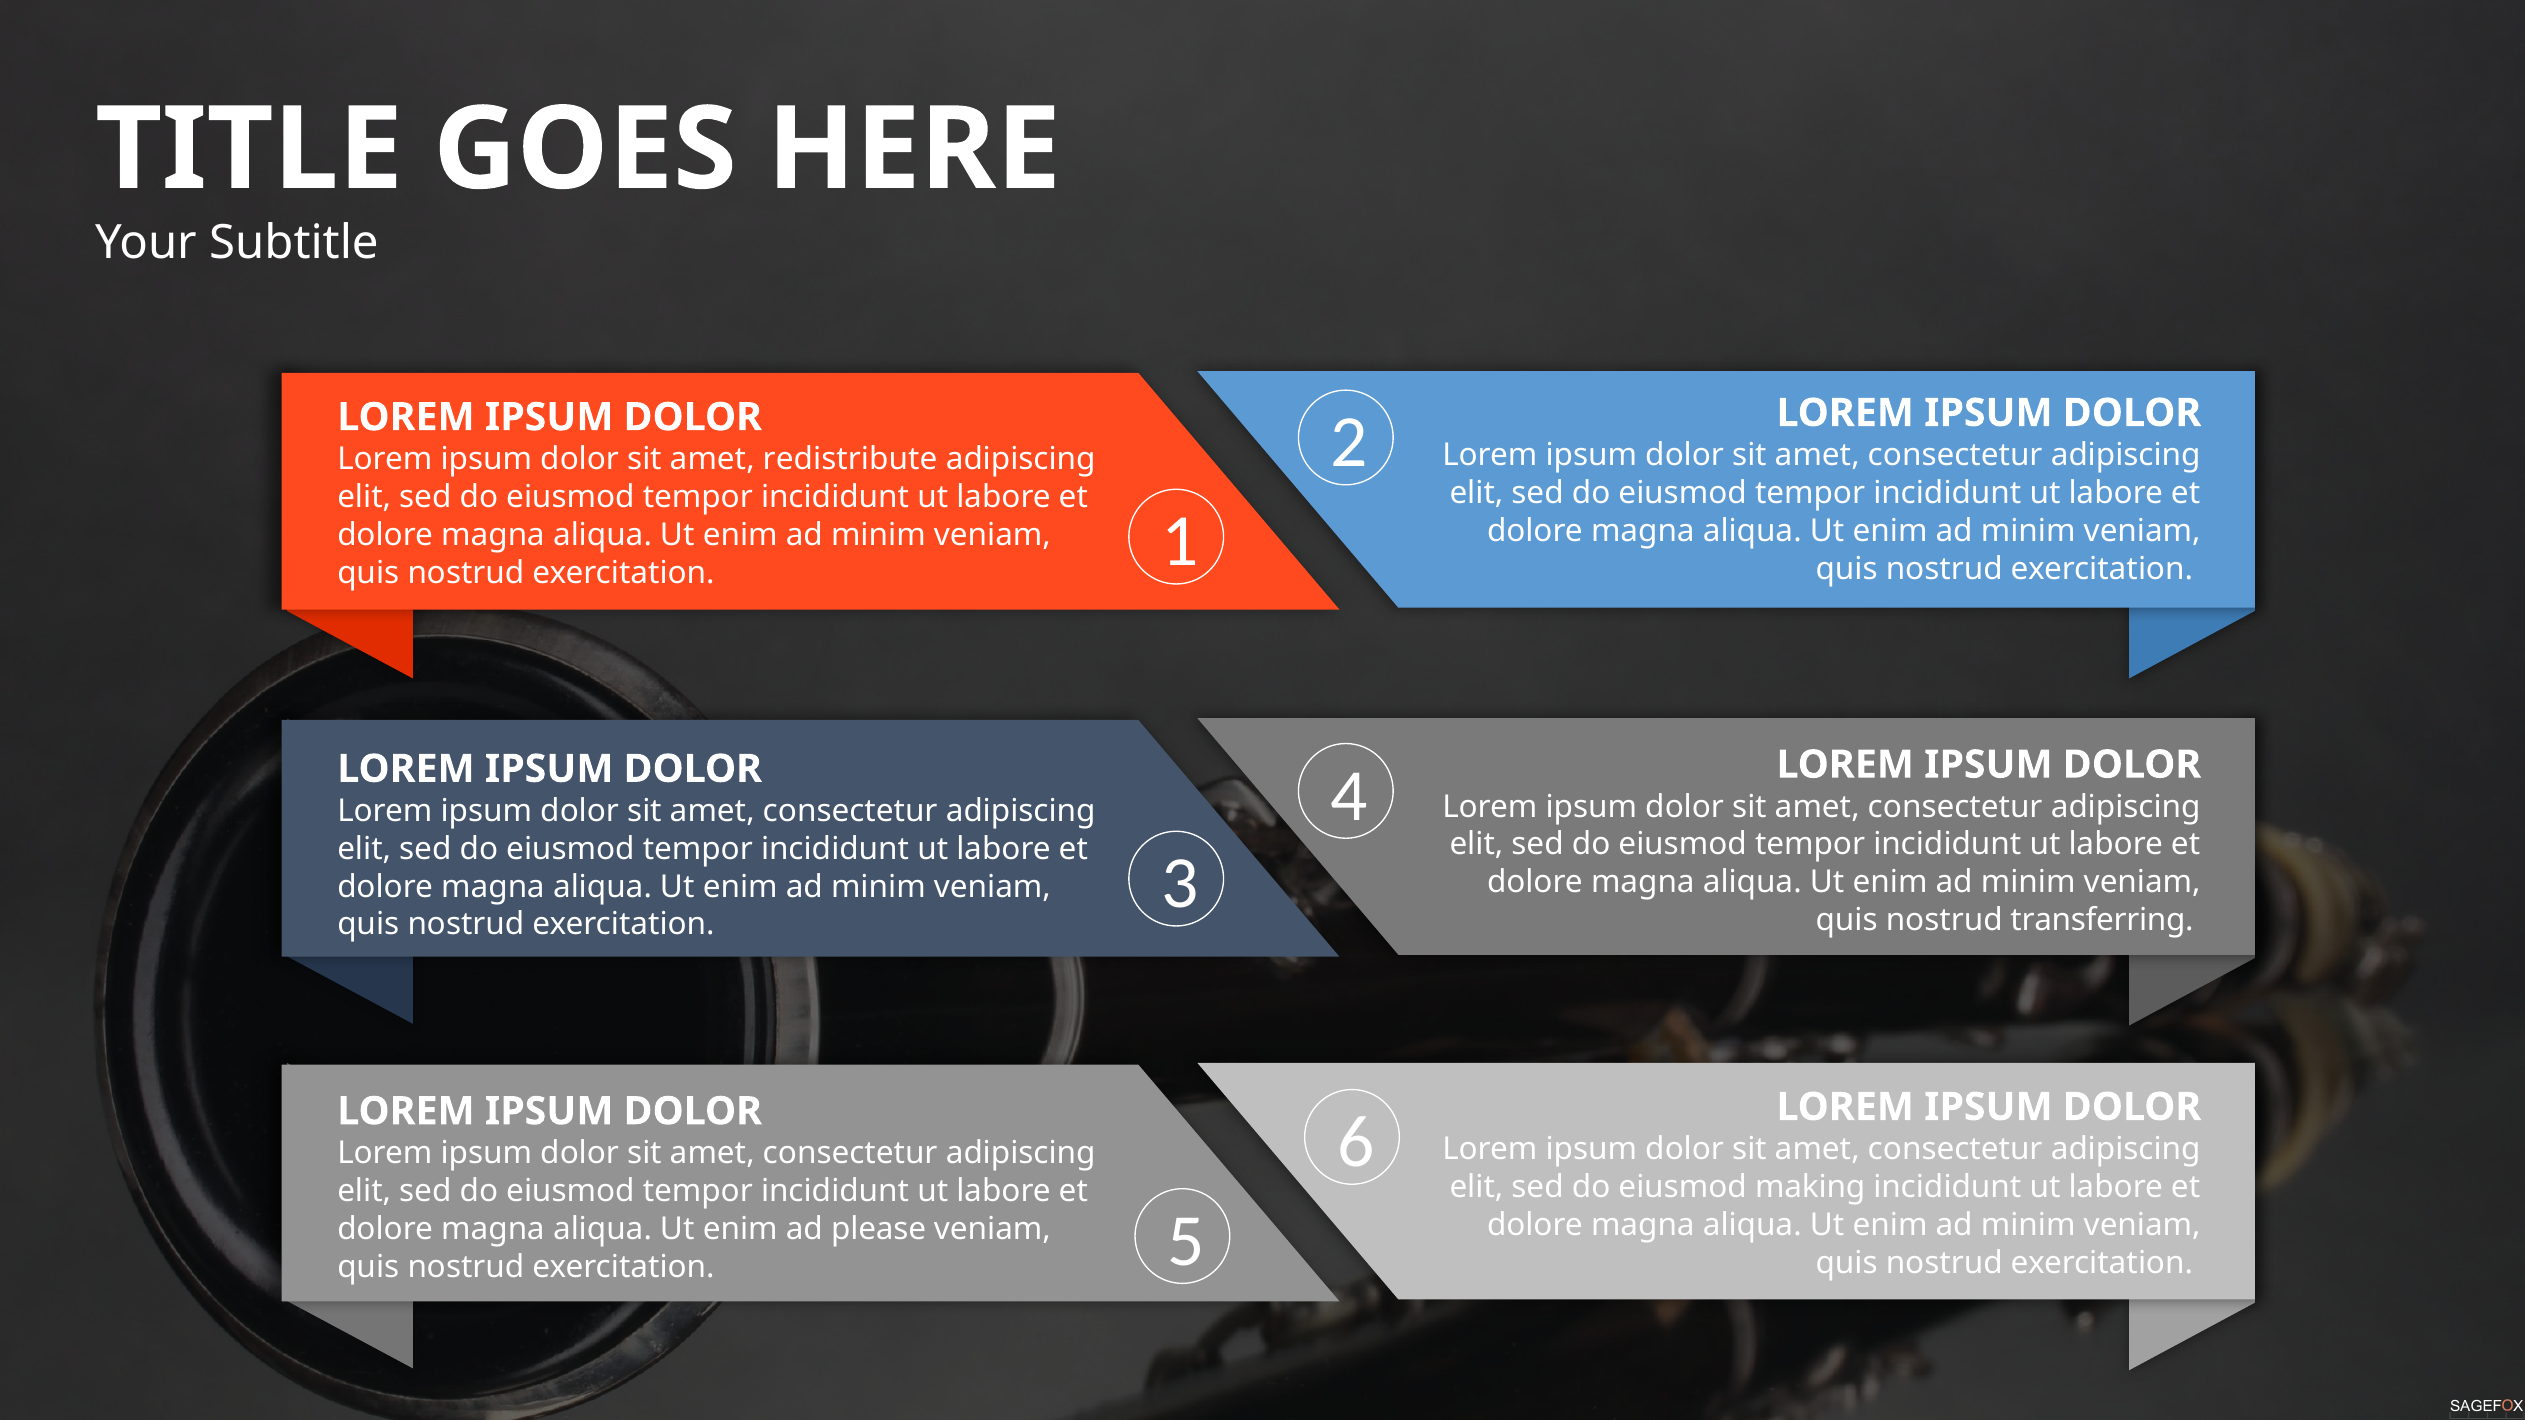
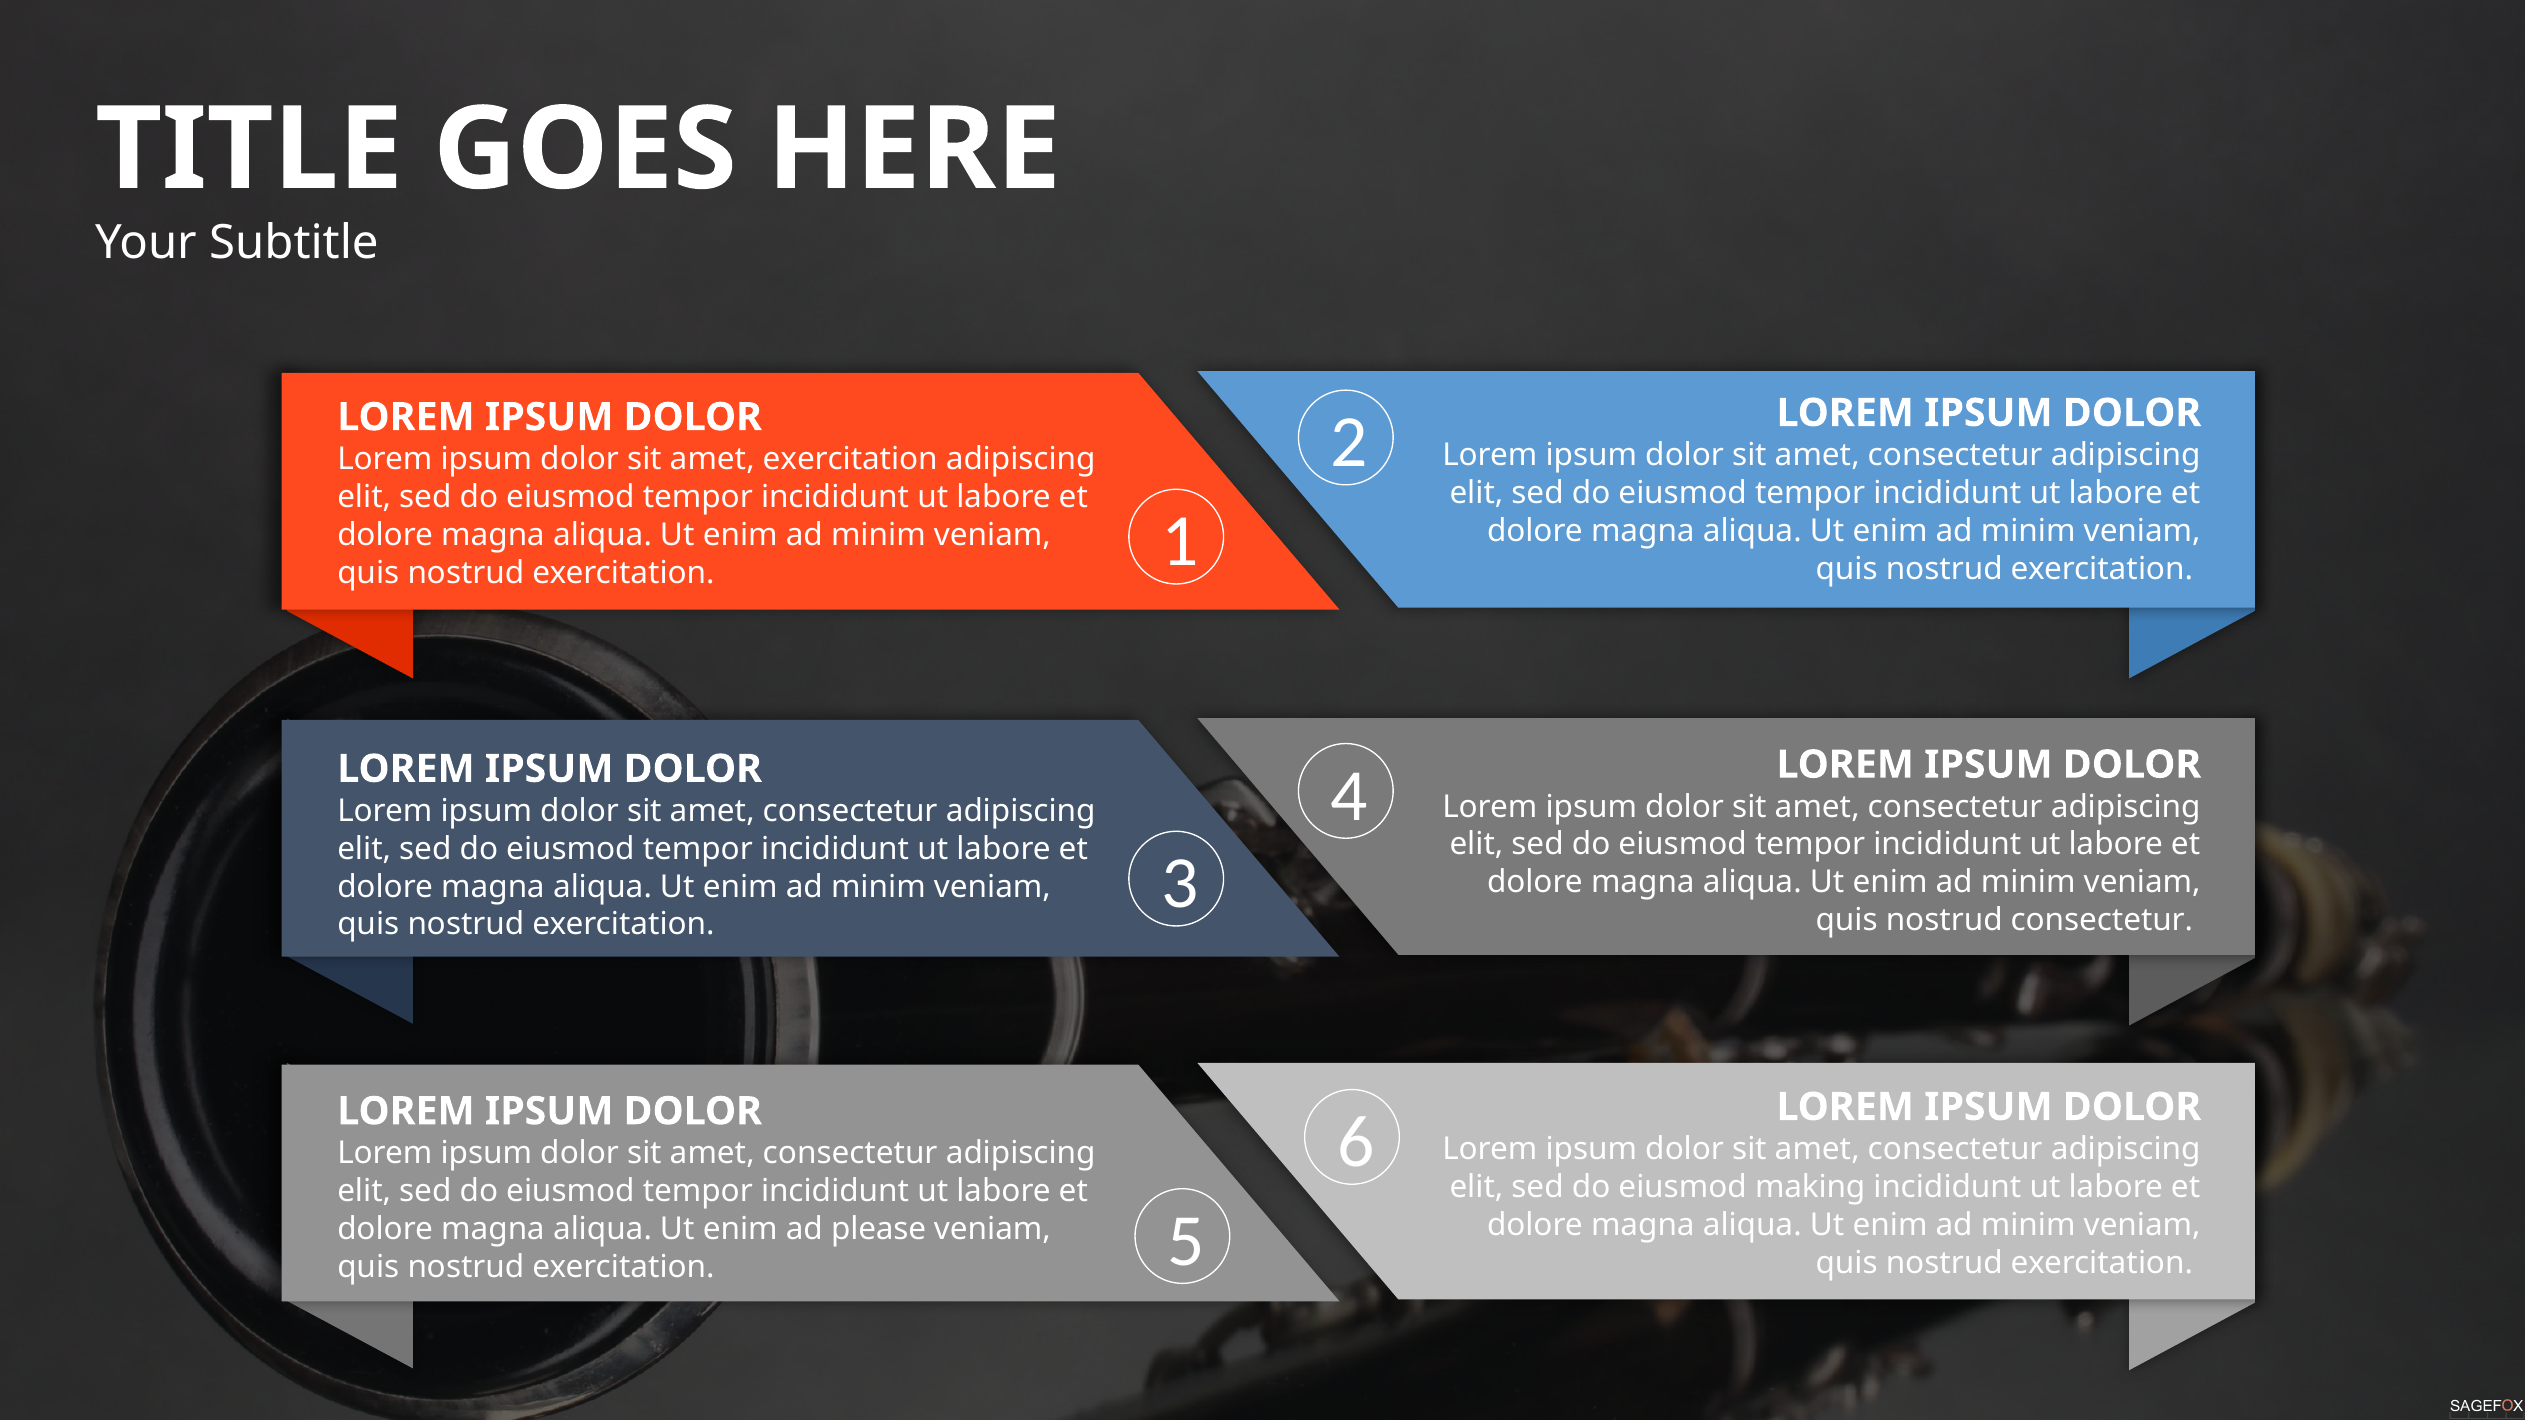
amet redistribute: redistribute -> exercitation
nostrud transferring: transferring -> consectetur
